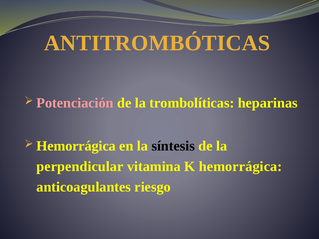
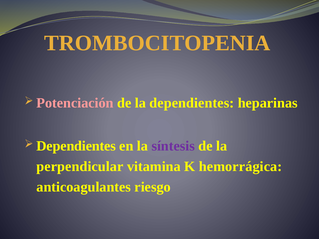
ANTITROMBÓTICAS: ANTITROMBÓTICAS -> TROMBOCITOPENIA
la trombolíticas: trombolíticas -> dependientes
Hemorrágica at (76, 146): Hemorrágica -> Dependientes
síntesis colour: black -> purple
